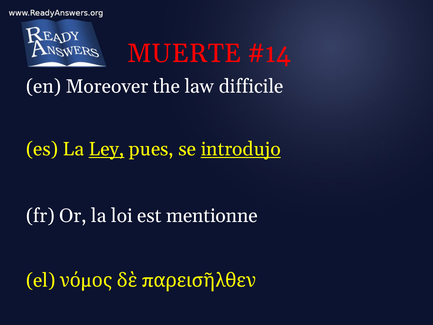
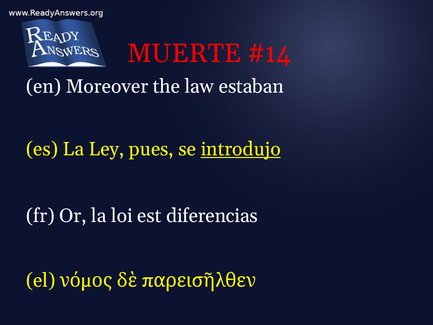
difficile: difficile -> estaban
Ley underline: present -> none
mentionne: mentionne -> diferencias
